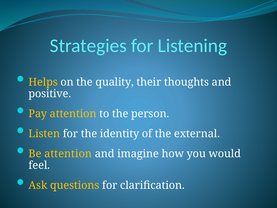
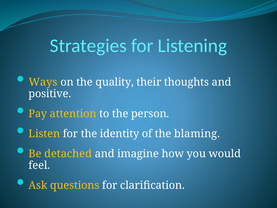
Helps: Helps -> Ways
external: external -> blaming
Be attention: attention -> detached
